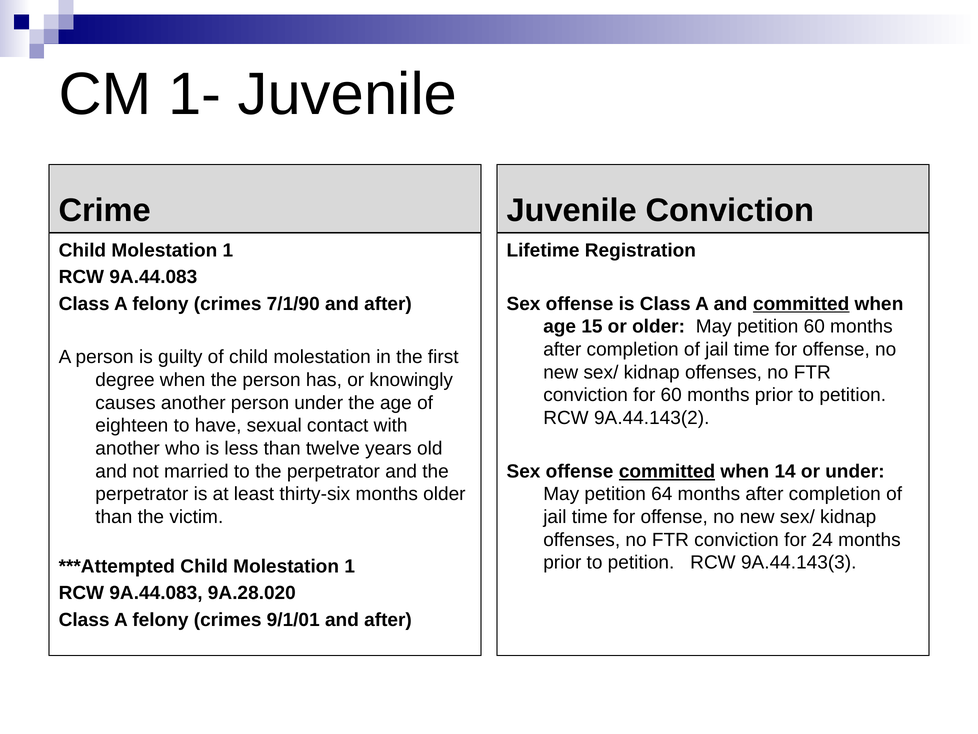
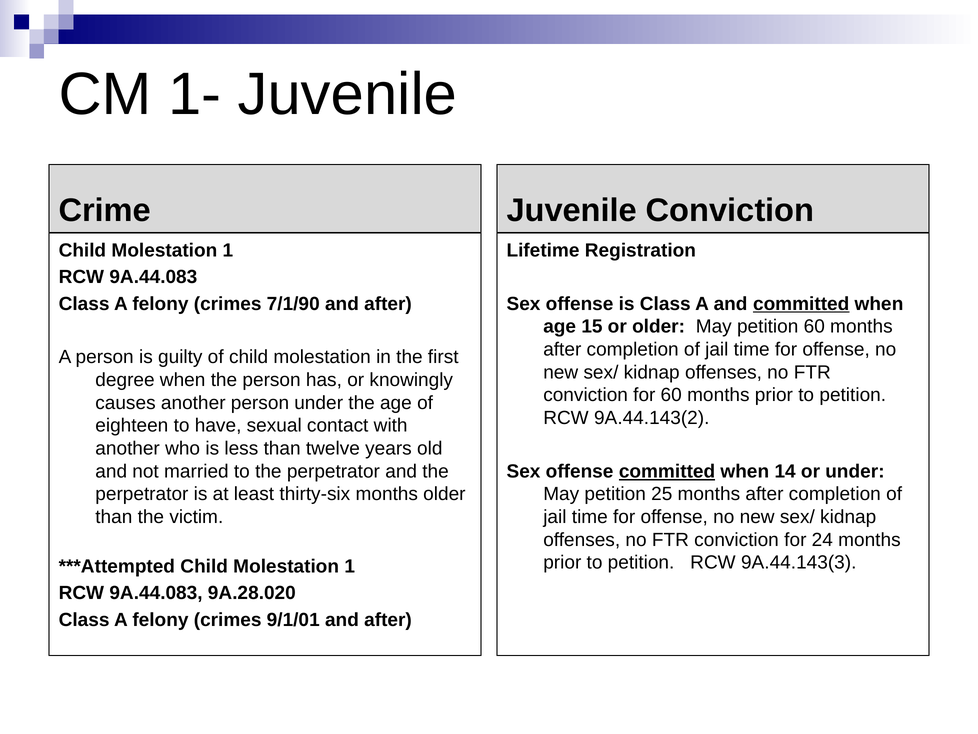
64: 64 -> 25
